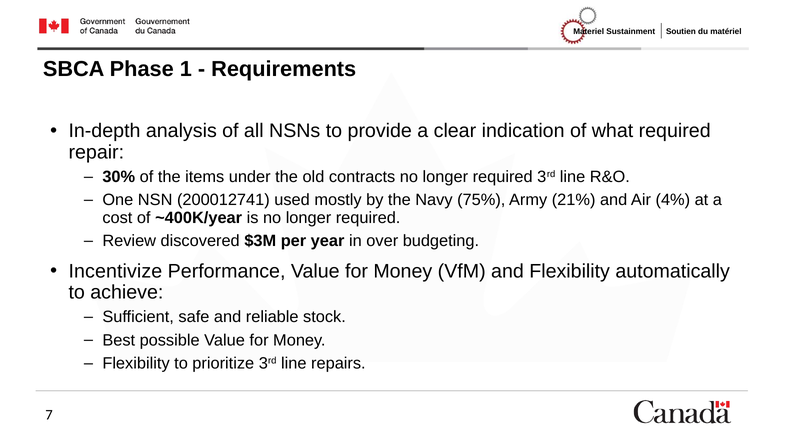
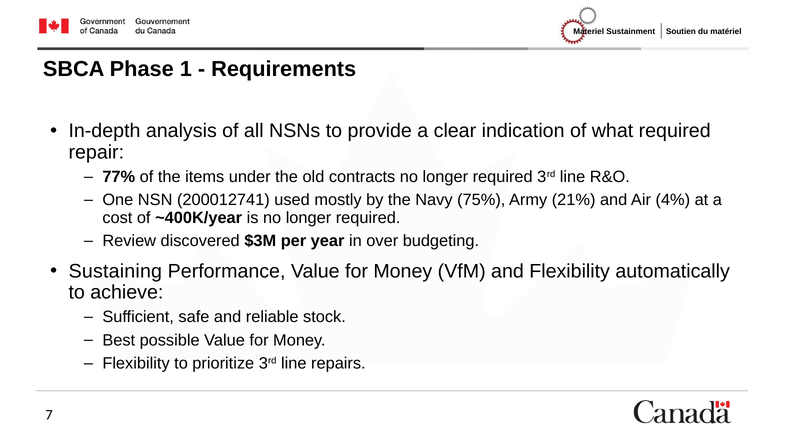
30%: 30% -> 77%
Incentivize: Incentivize -> Sustaining
